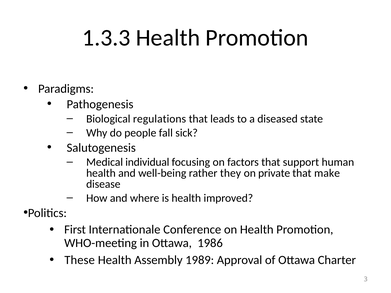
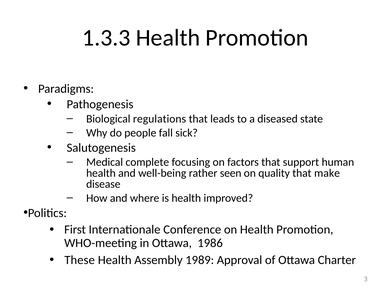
individual: individual -> complete
they: they -> seen
private: private -> quality
